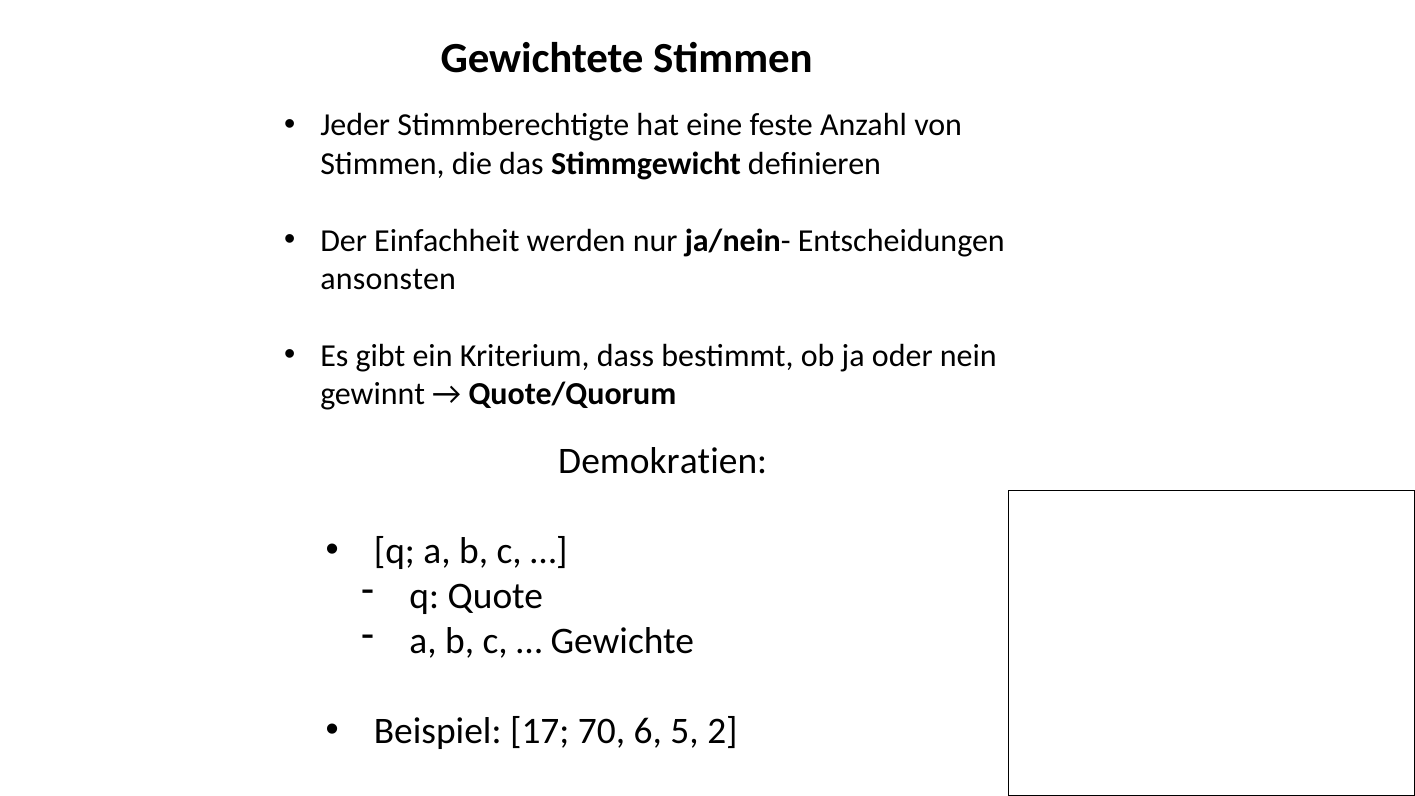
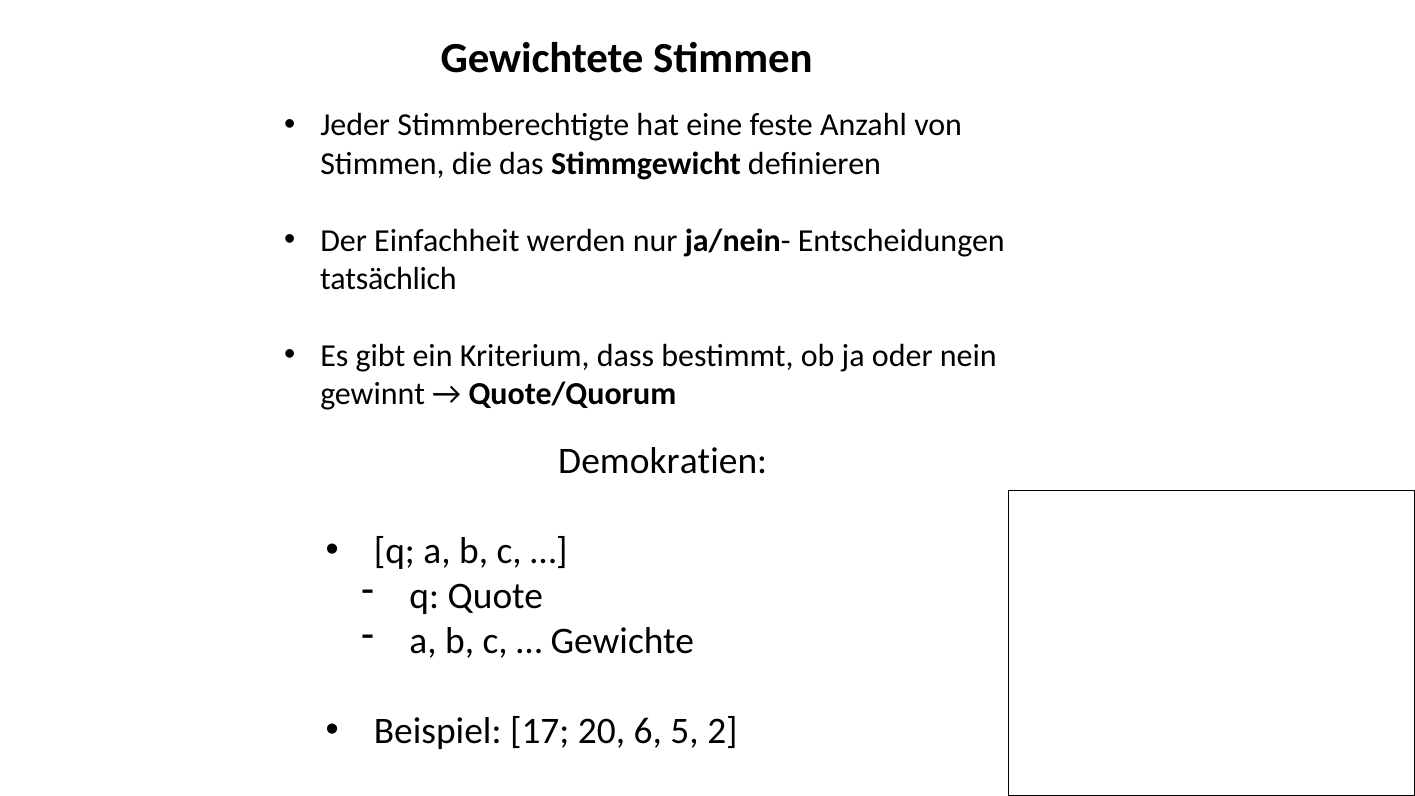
ansonsten: ansonsten -> tatsächlich
70: 70 -> 20
